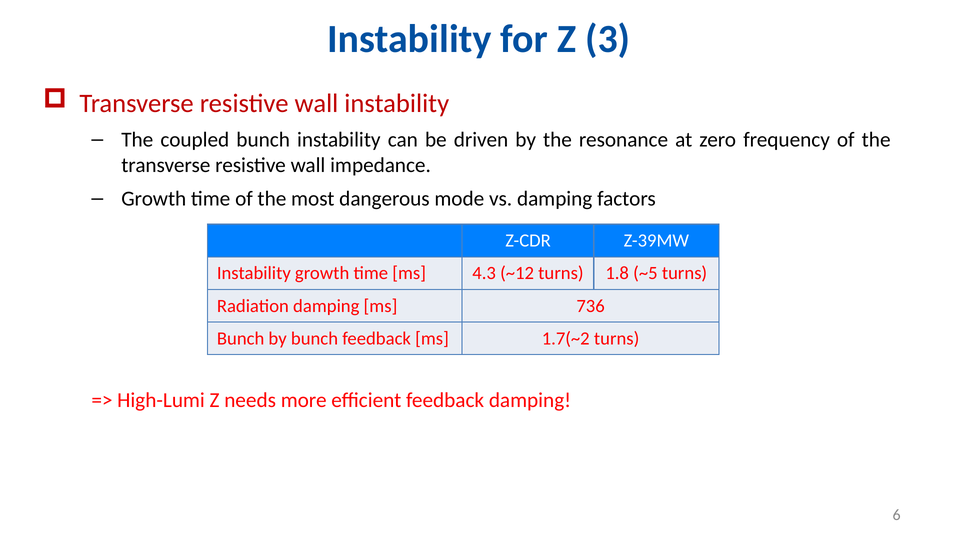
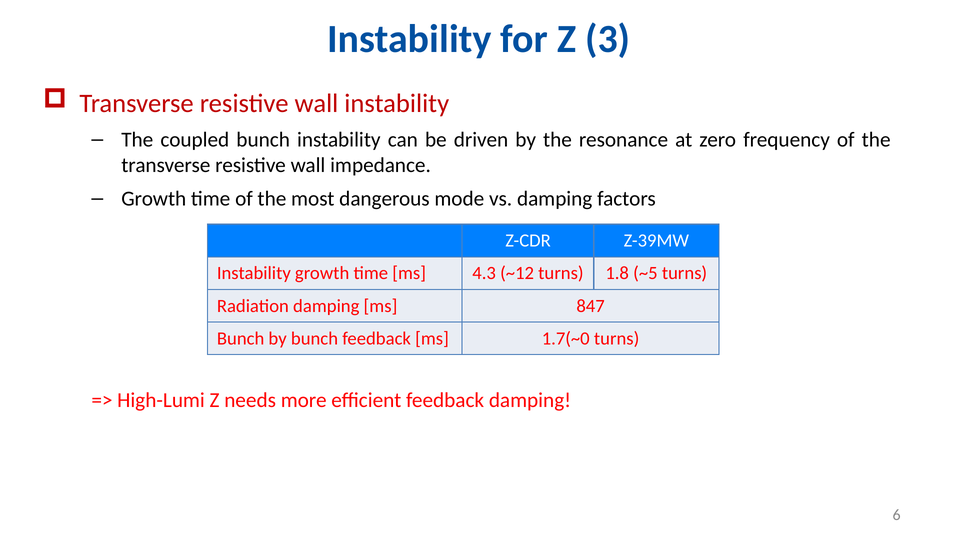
736: 736 -> 847
1.7(~2: 1.7(~2 -> 1.7(~0
